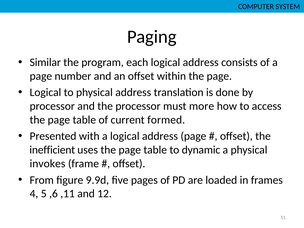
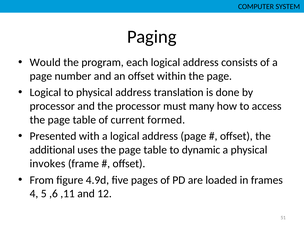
Similar: Similar -> Would
more: more -> many
inefficient: inefficient -> additional
9.9d: 9.9d -> 4.9d
